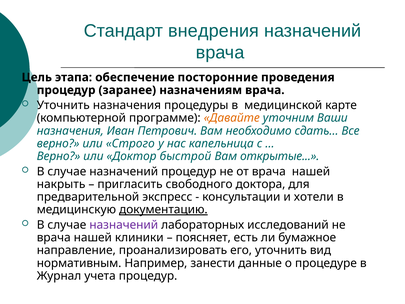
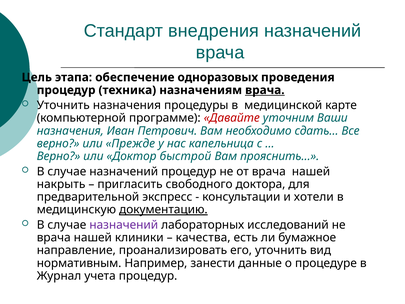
посторонние: посторонние -> одноразовых
заранее: заранее -> техника
врача at (265, 90) underline: none -> present
Давайте colour: orange -> red
Строго: Строго -> Прежде
открытые: открытые -> прояснить
поясняет: поясняет -> качества
